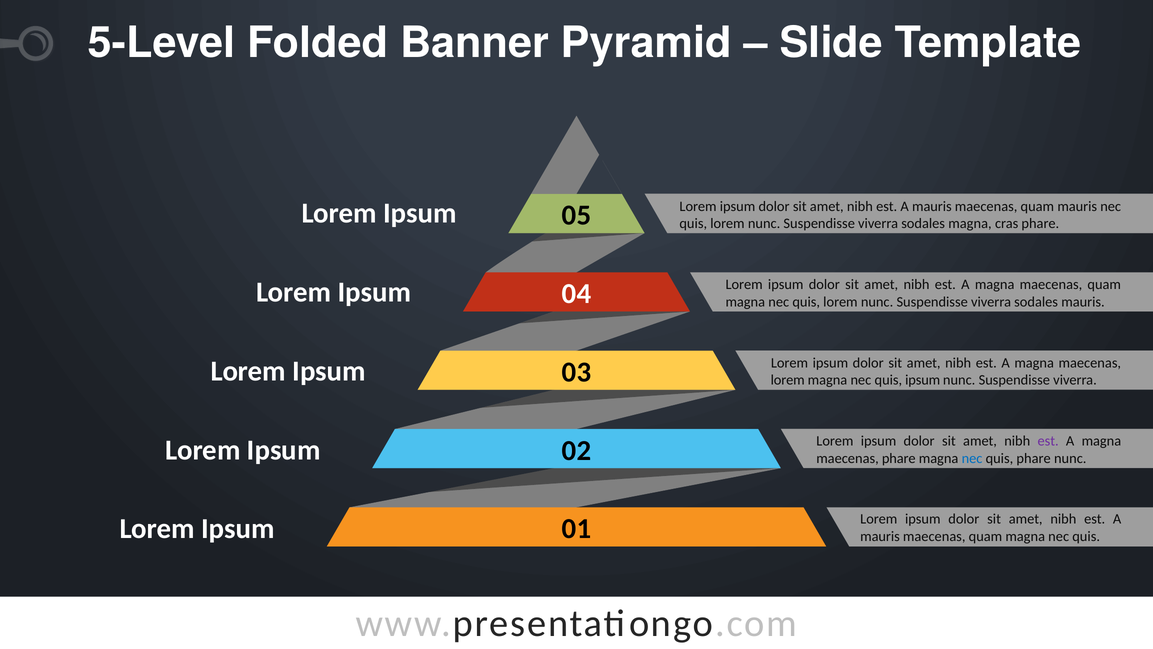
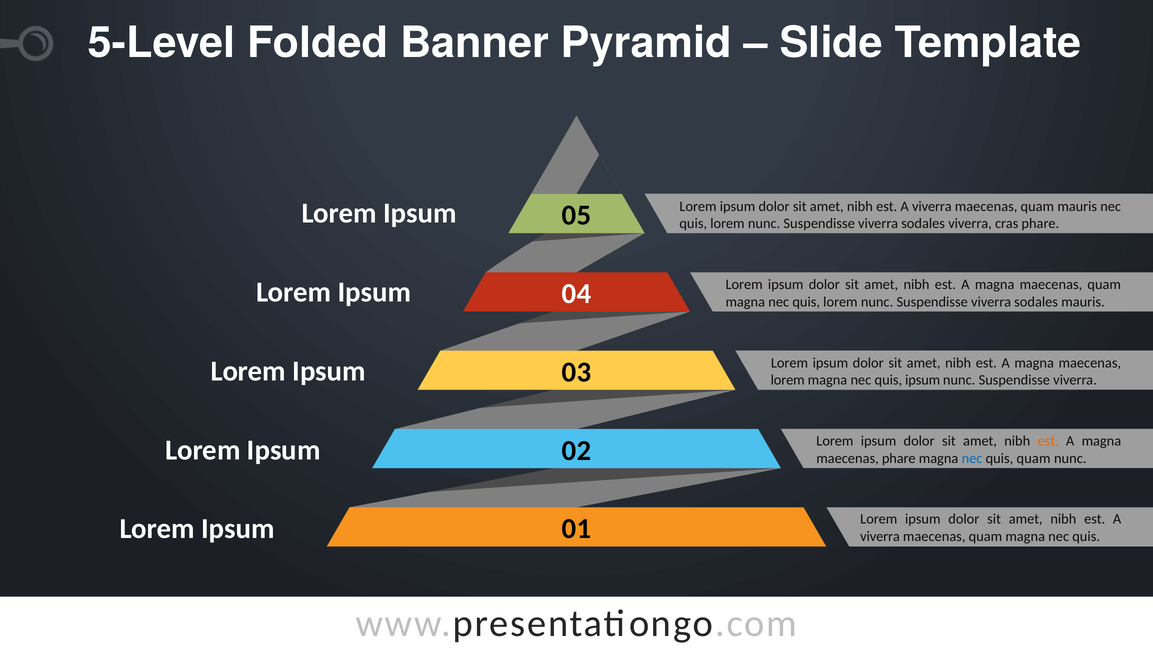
mauris at (932, 206): mauris -> viverra
sodales magna: magna -> viverra
est at (1048, 441) colour: purple -> orange
quis phare: phare -> quam
mauris at (880, 536): mauris -> viverra
